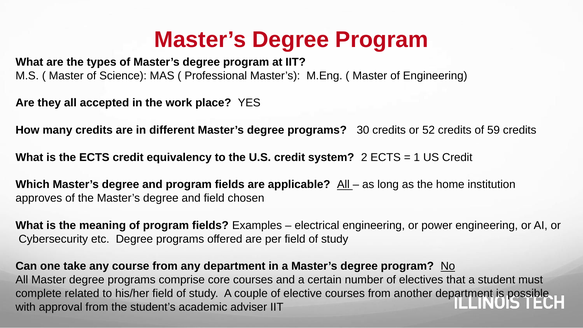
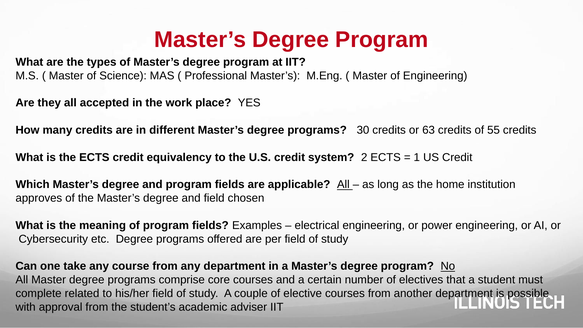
52: 52 -> 63
59: 59 -> 55
